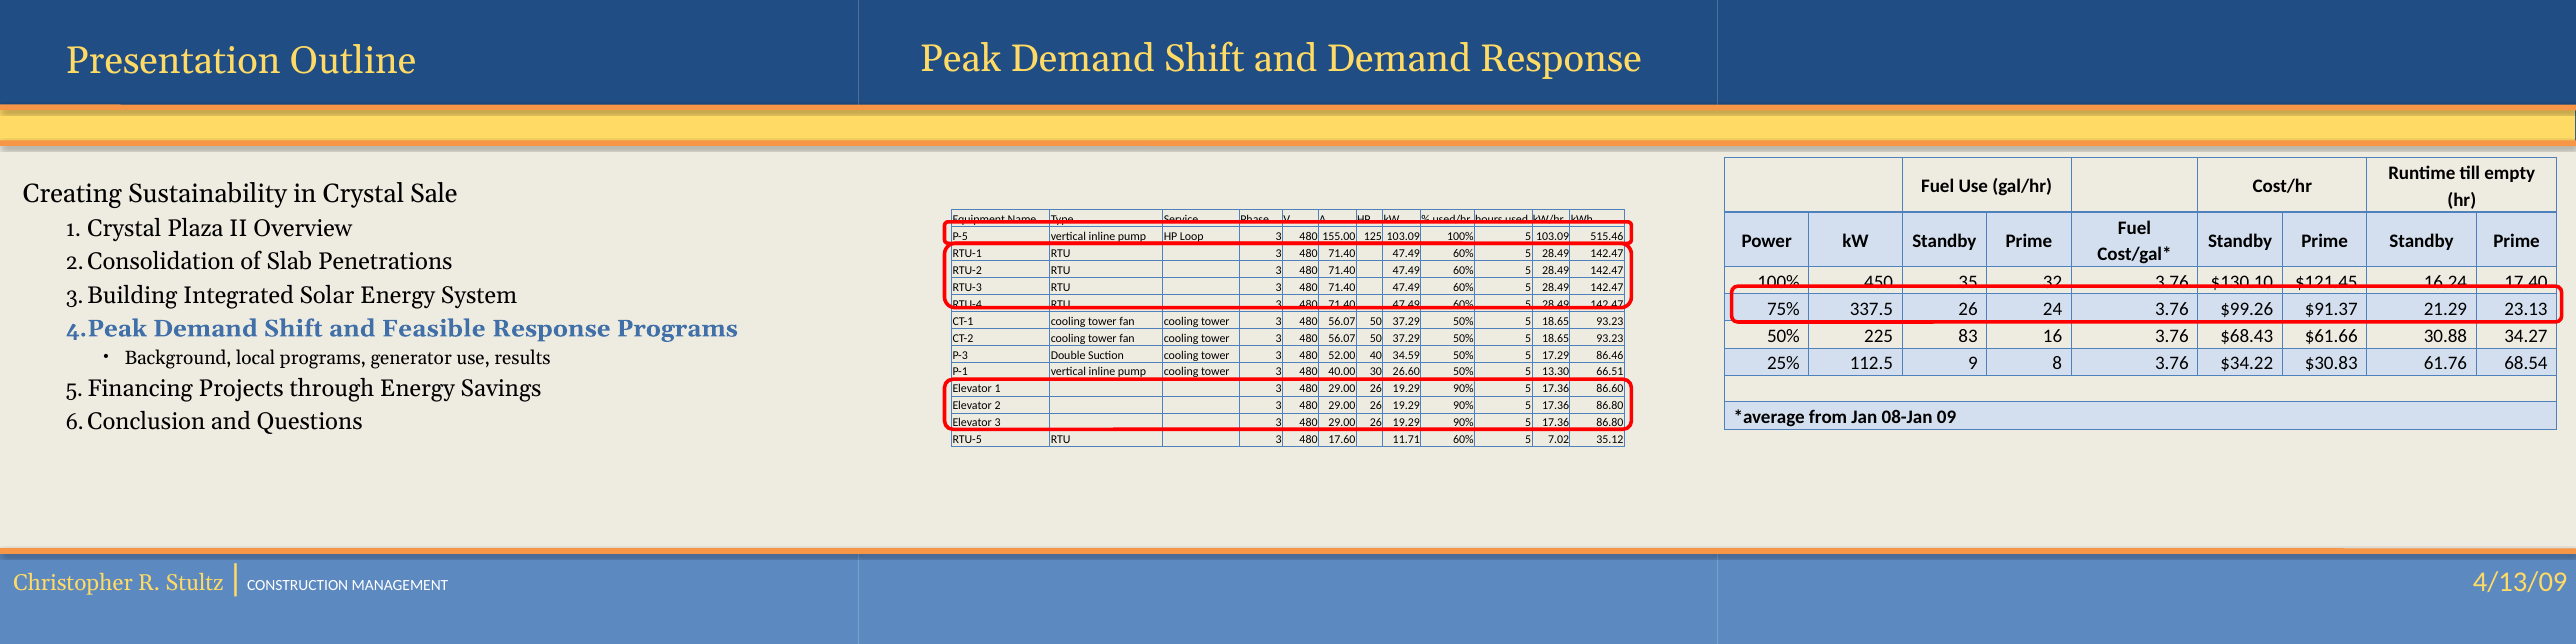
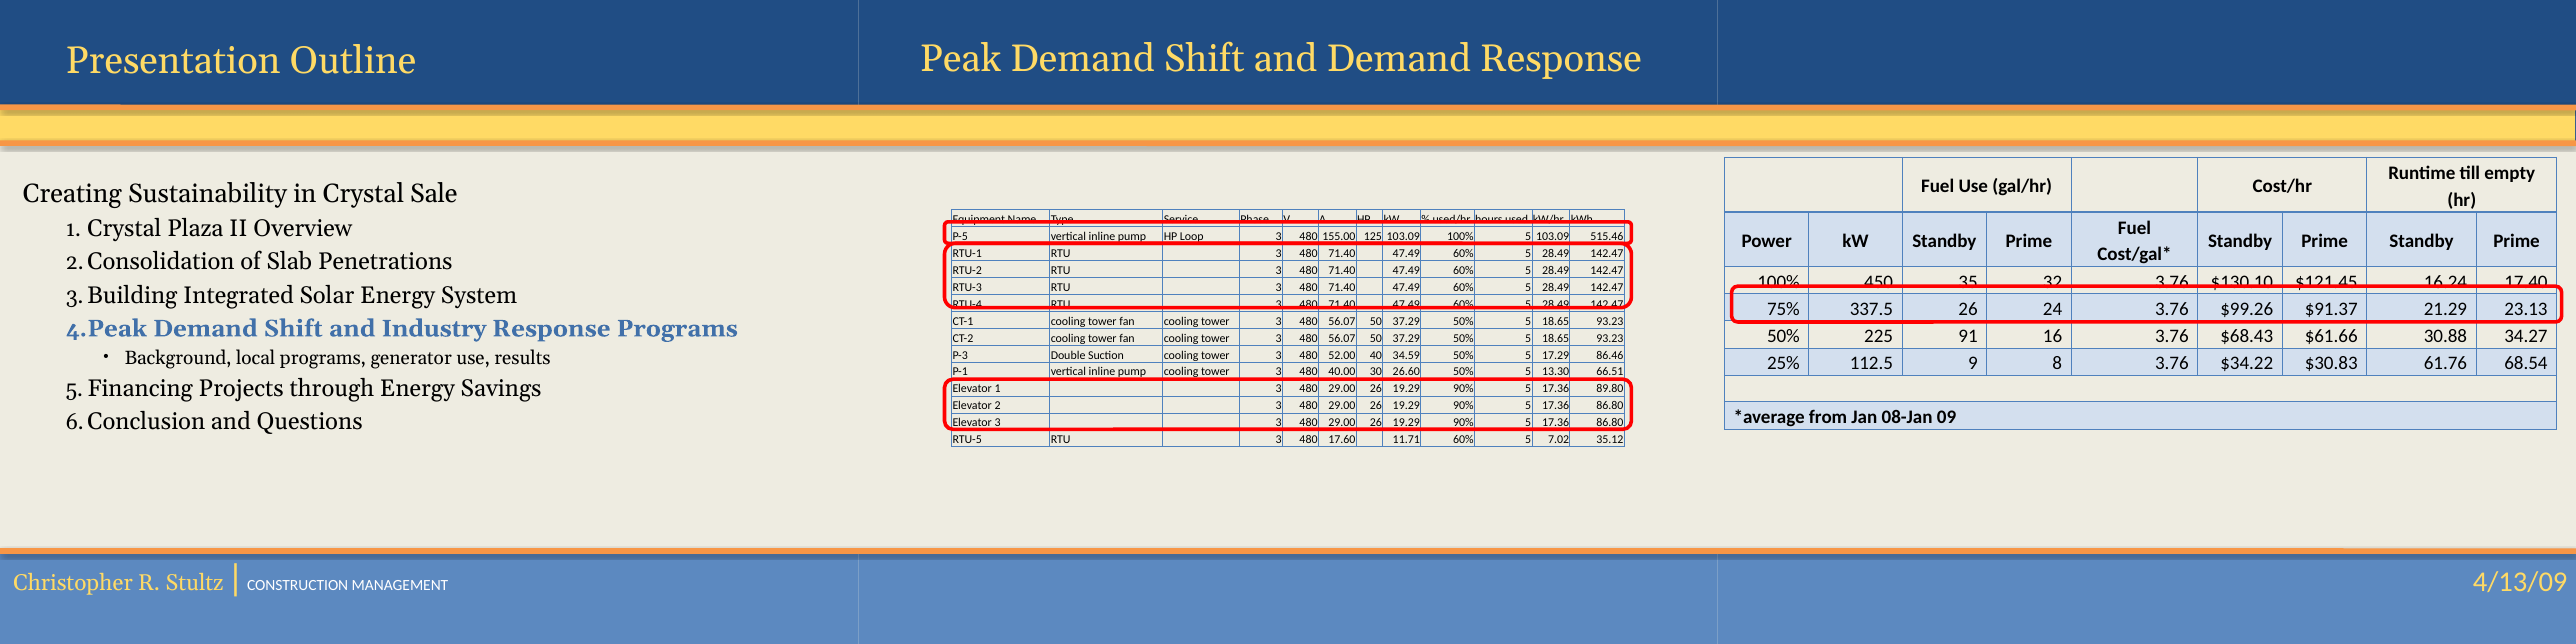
Feasible: Feasible -> Industry
83: 83 -> 91
86.60: 86.60 -> 89.80
